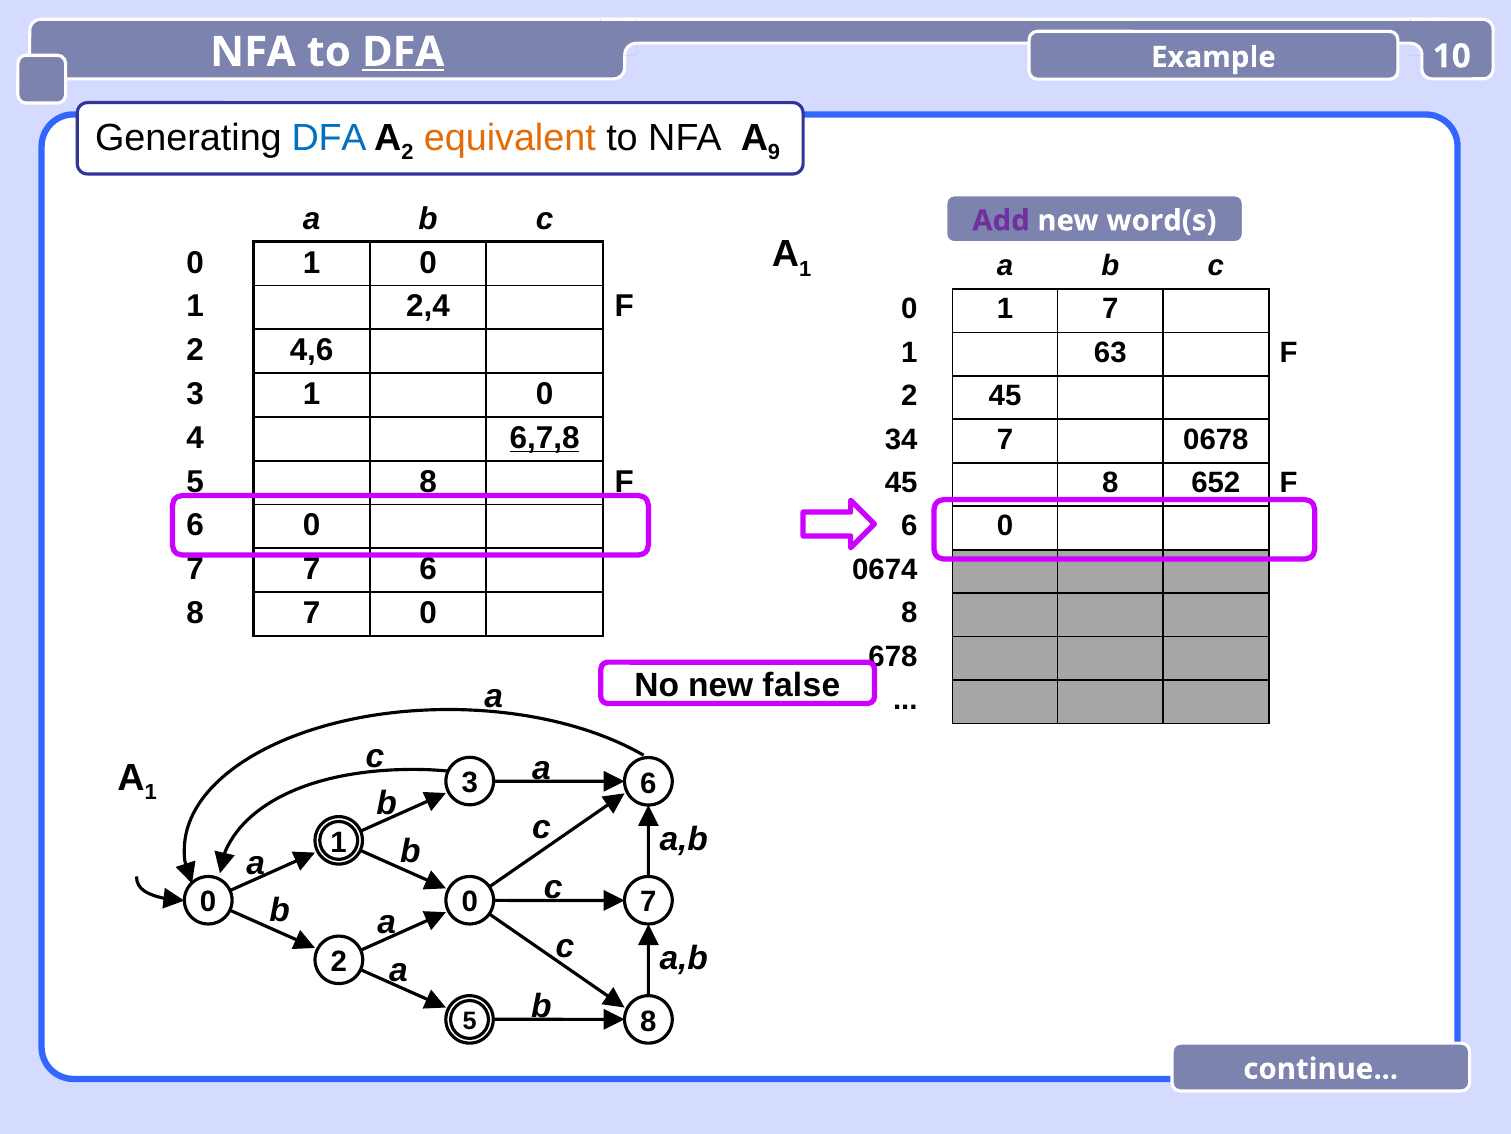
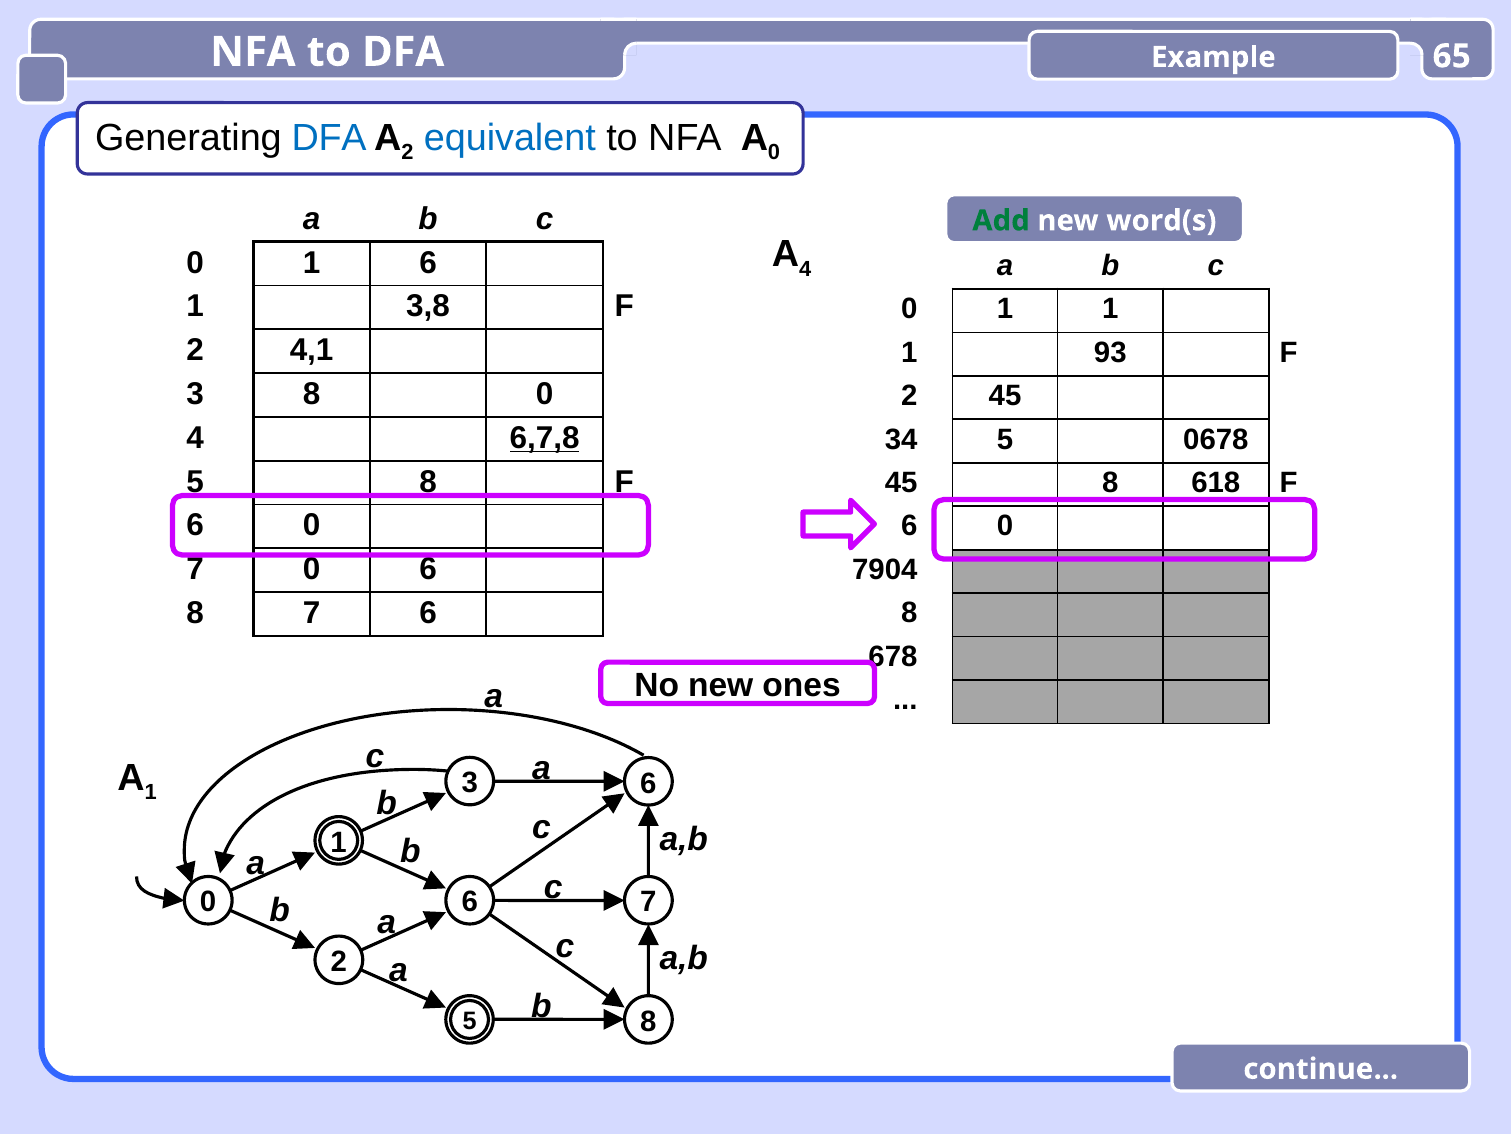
DFA at (403, 52) underline: present -> none
10: 10 -> 65
equivalent colour: orange -> blue
A 9: 9 -> 0
Add colour: purple -> green
1 at (805, 269): 1 -> 4
0 1 0: 0 -> 6
2,4: 2,4 -> 3,8
0 1 7: 7 -> 1
4,6: 4,6 -> 4,1
63: 63 -> 93
1 at (312, 394): 1 -> 8
34 7: 7 -> 5
652: 652 -> 618
7 7: 7 -> 0
0674: 0674 -> 7904
0 at (428, 613): 0 -> 6
false: false -> ones
0 at (470, 902): 0 -> 6
